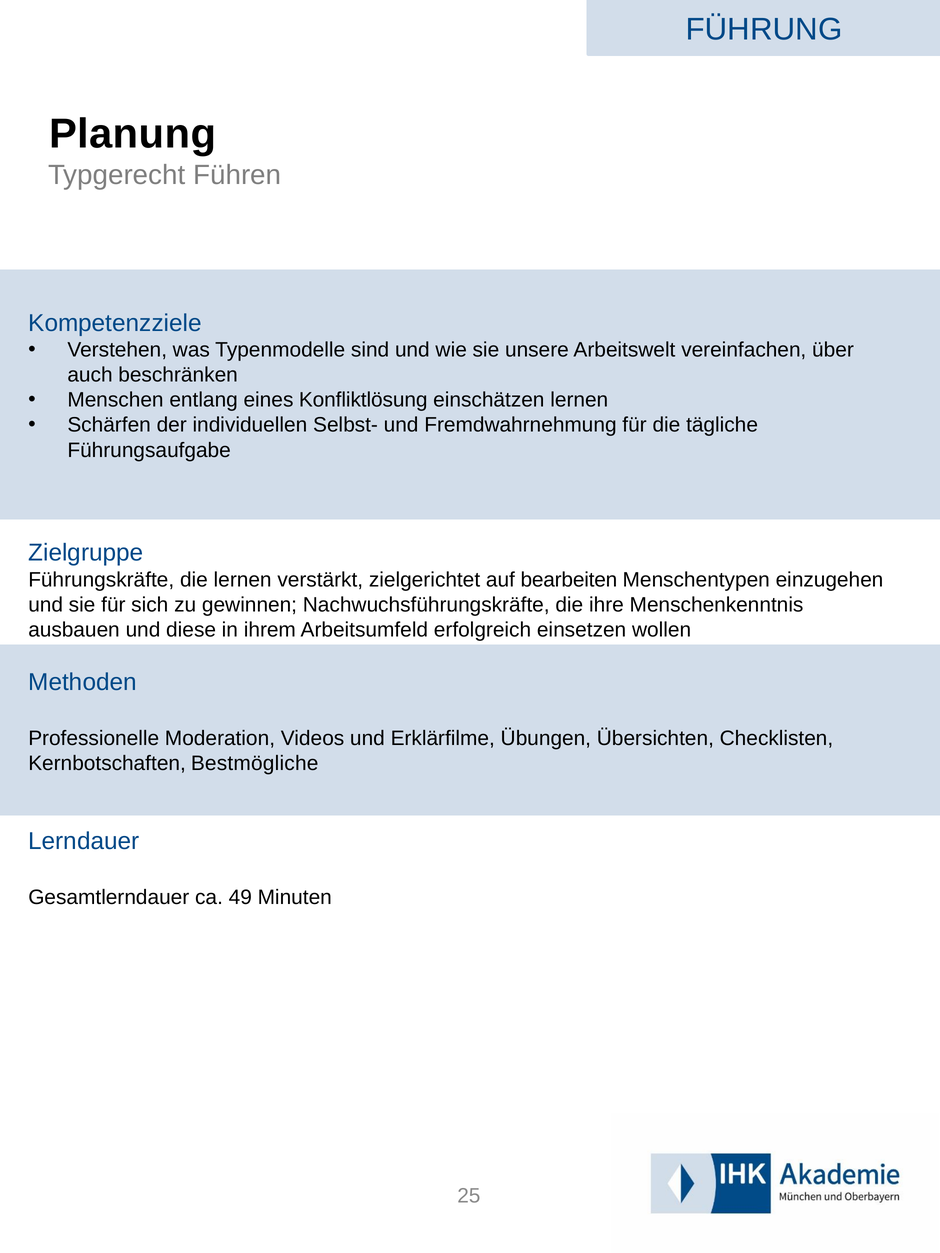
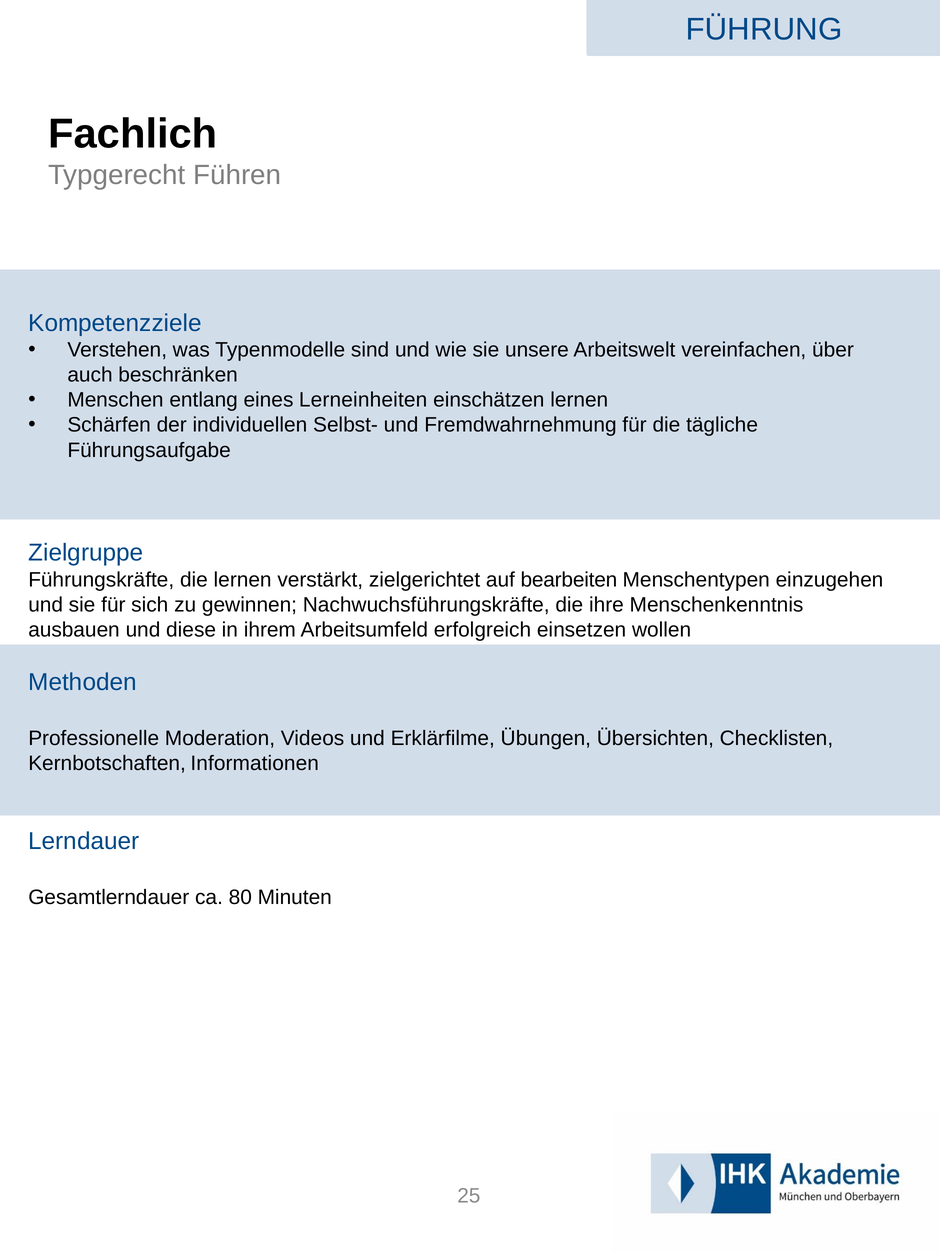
Planung: Planung -> Fachlich
Konfliktlösung: Konfliktlösung -> Lerneinheiten
Bestmögliche: Bestmögliche -> Informationen
49: 49 -> 80
